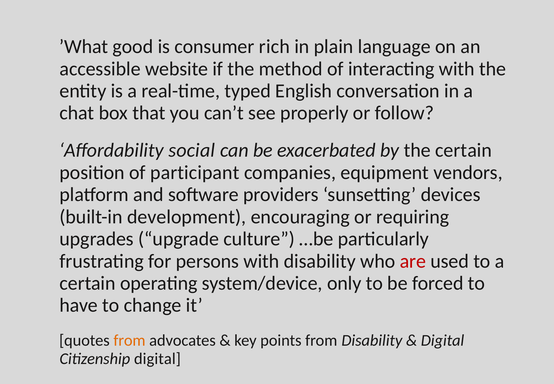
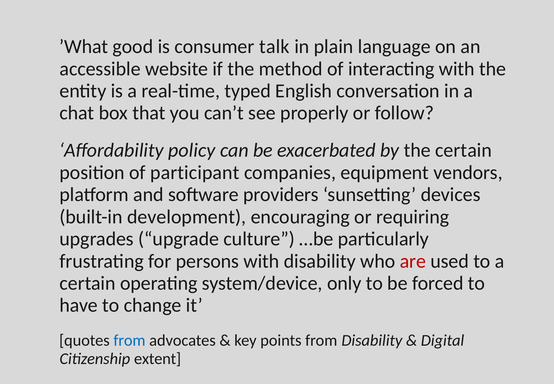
rich: rich -> talk
social: social -> policy
from at (129, 340) colour: orange -> blue
Citizenship digital: digital -> extent
